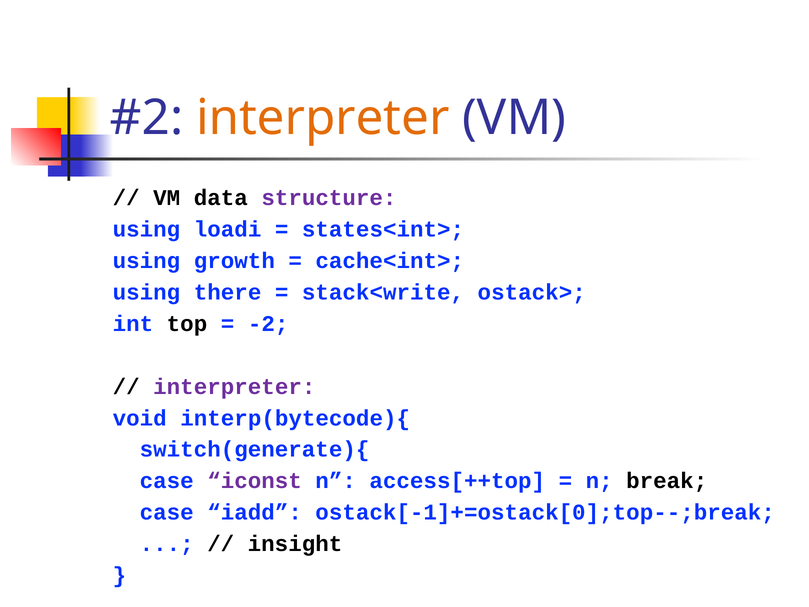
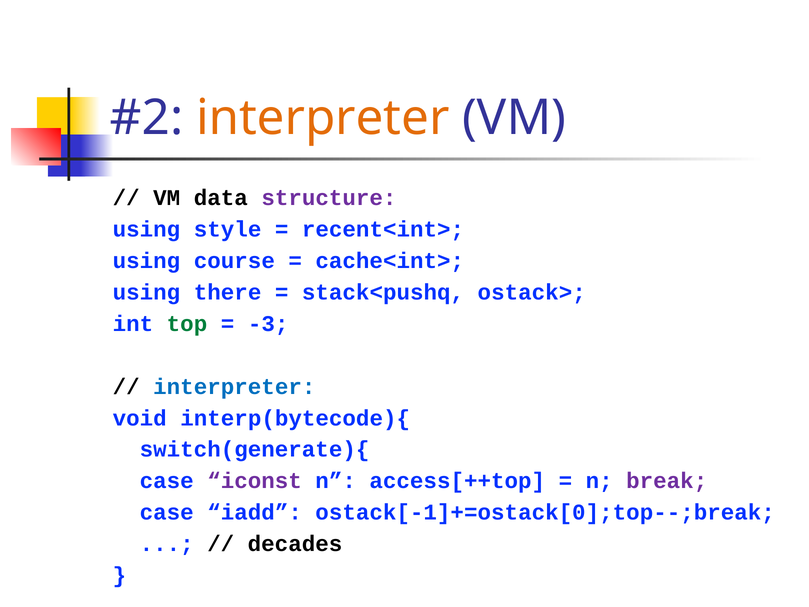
loadi: loadi -> style
states<int>: states<int> -> recent<int>
growth: growth -> course
stack<write: stack<write -> stack<pushq
top colour: black -> green
-2: -2 -> -3
interpreter at (234, 386) colour: purple -> blue
break colour: black -> purple
insight: insight -> decades
